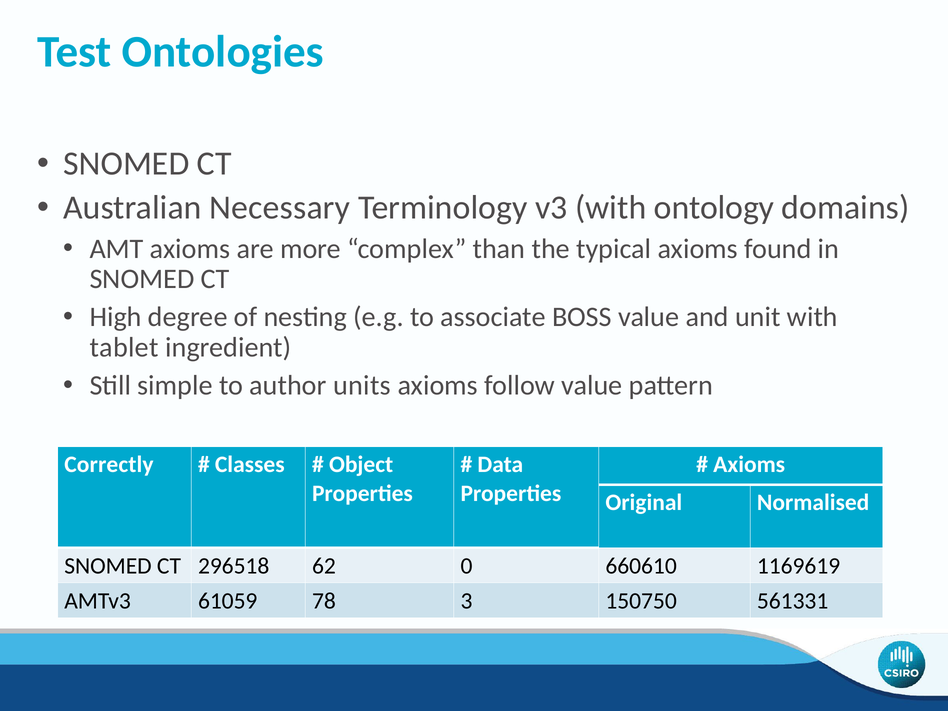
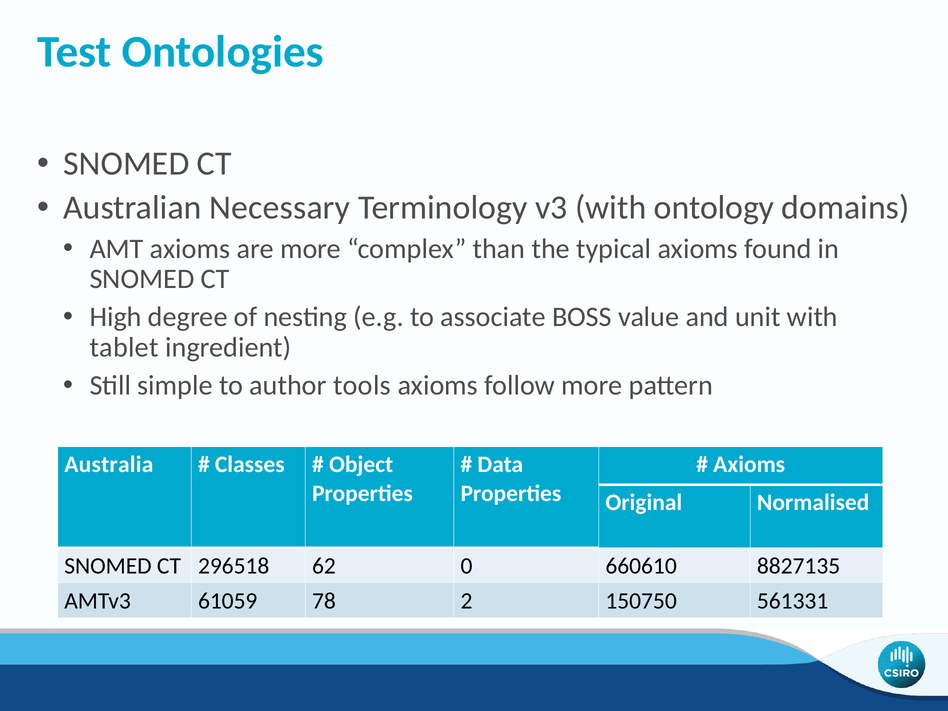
units: units -> tools
follow value: value -> more
Correctly: Correctly -> Australia
1169619: 1169619 -> 8827135
3: 3 -> 2
